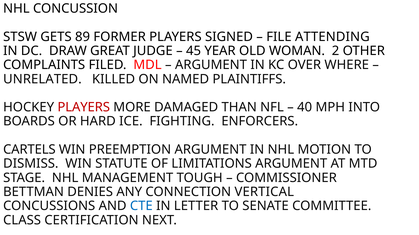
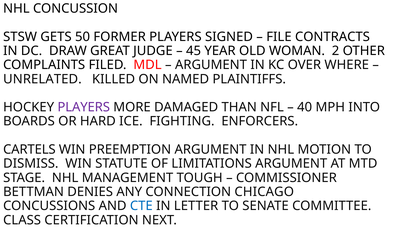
89: 89 -> 50
ATTENDING: ATTENDING -> CONTRACTS
PLAYERS at (84, 108) colour: red -> purple
VERTICAL: VERTICAL -> CHICAGO
